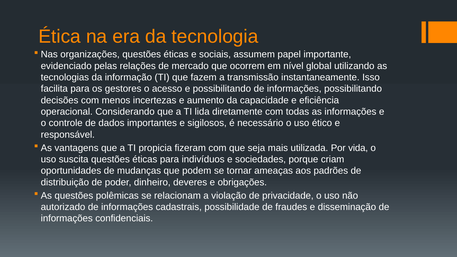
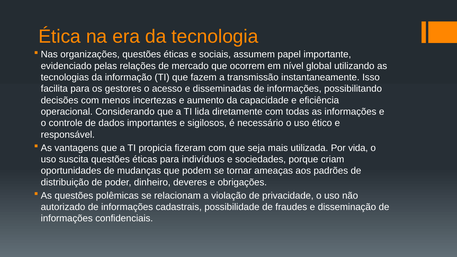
e possibilitando: possibilitando -> disseminadas
